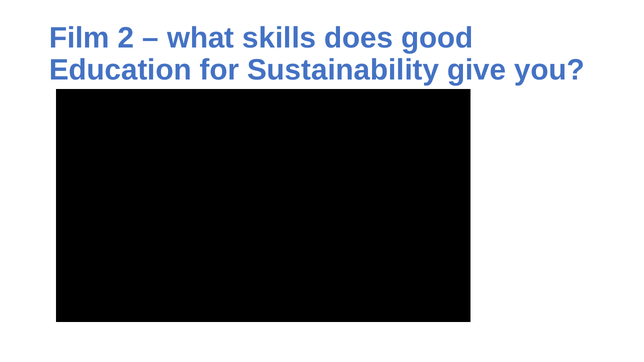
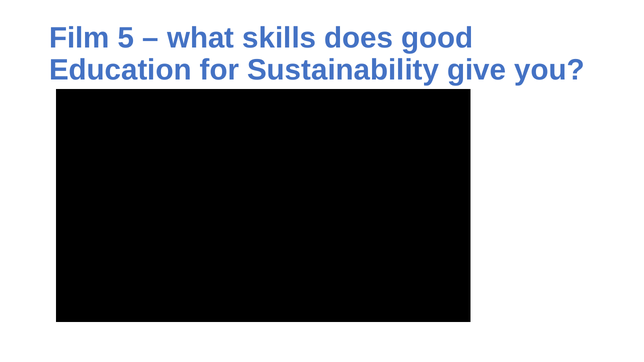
2: 2 -> 5
